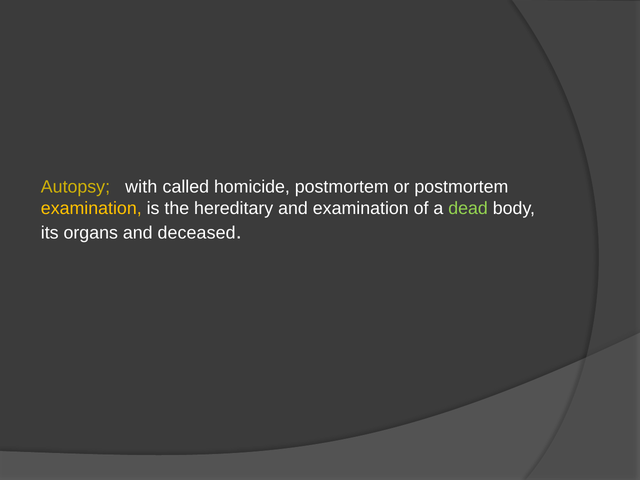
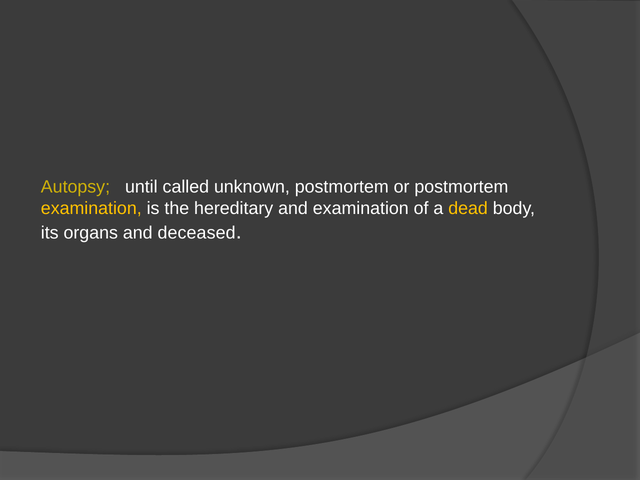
with: with -> until
homicide: homicide -> unknown
dead colour: light green -> yellow
